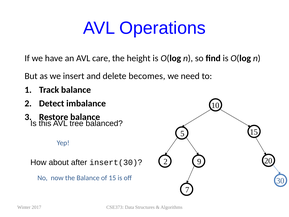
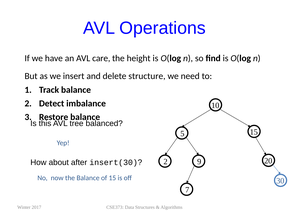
becomes: becomes -> structure
